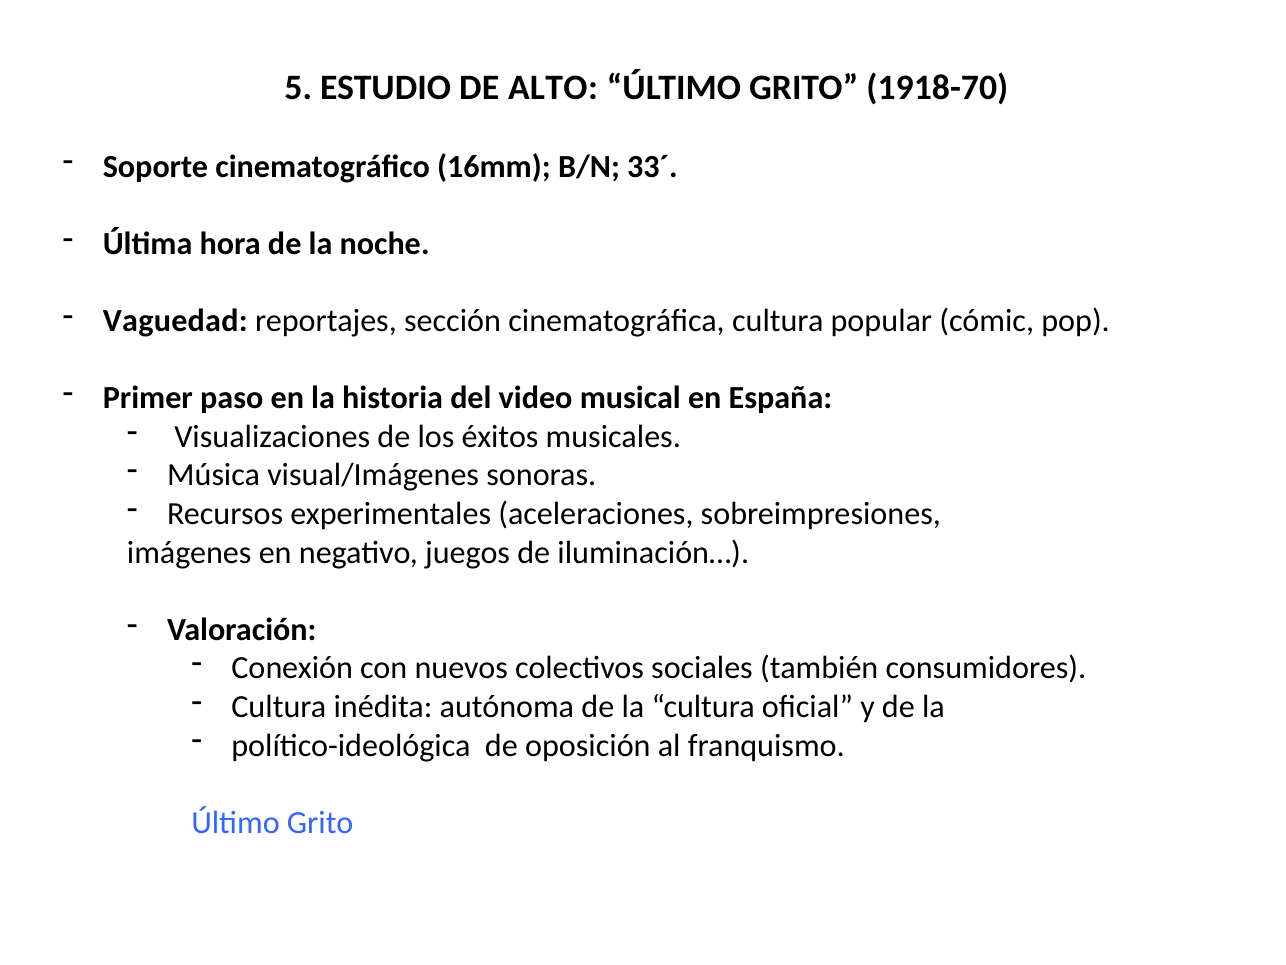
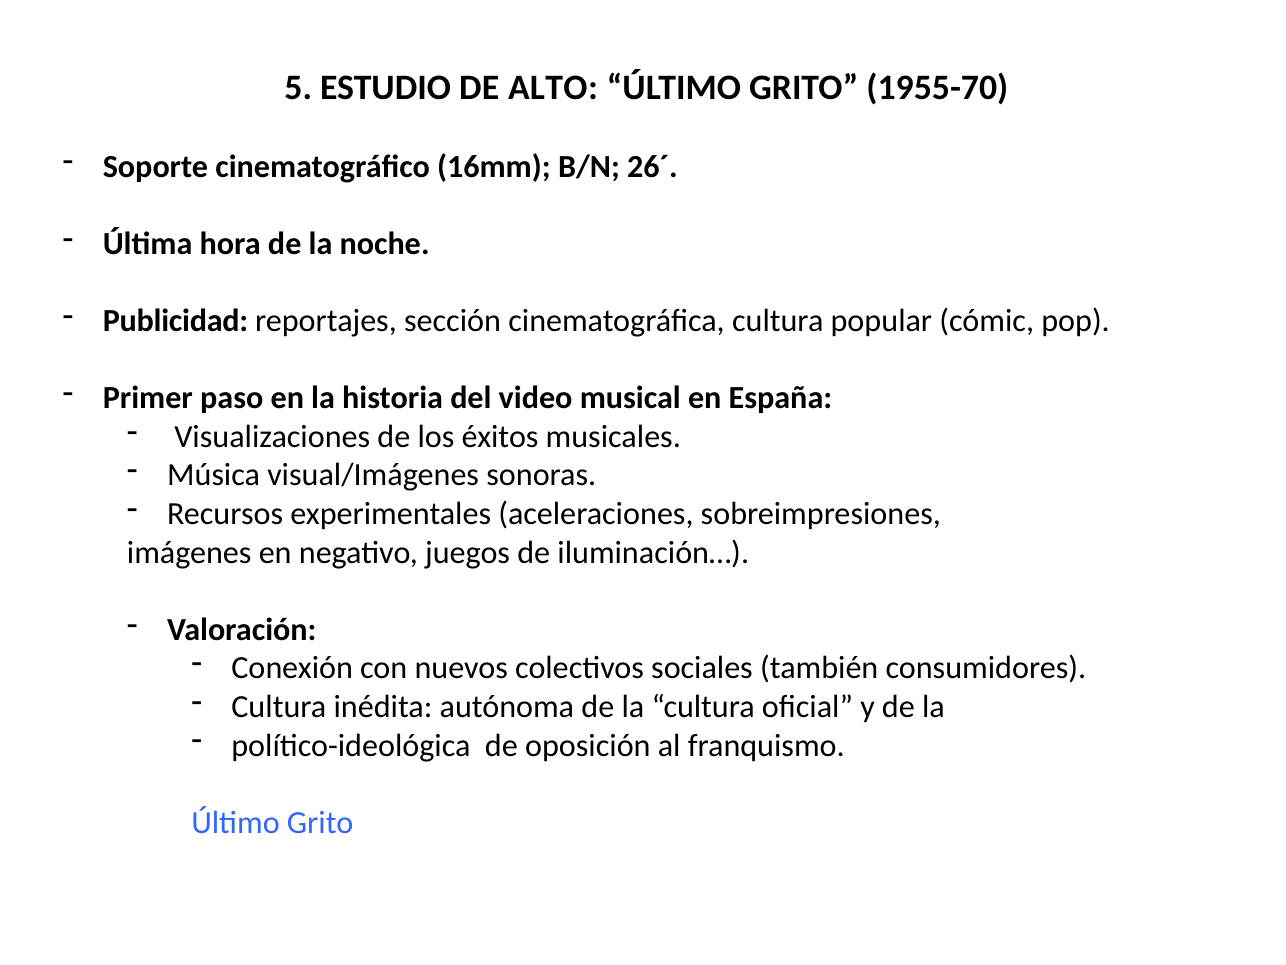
1918-70: 1918-70 -> 1955-70
33´: 33´ -> 26´
Vaguedad: Vaguedad -> Publicidad
